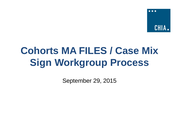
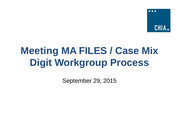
Cohorts: Cohorts -> Meeting
Sign: Sign -> Digit
